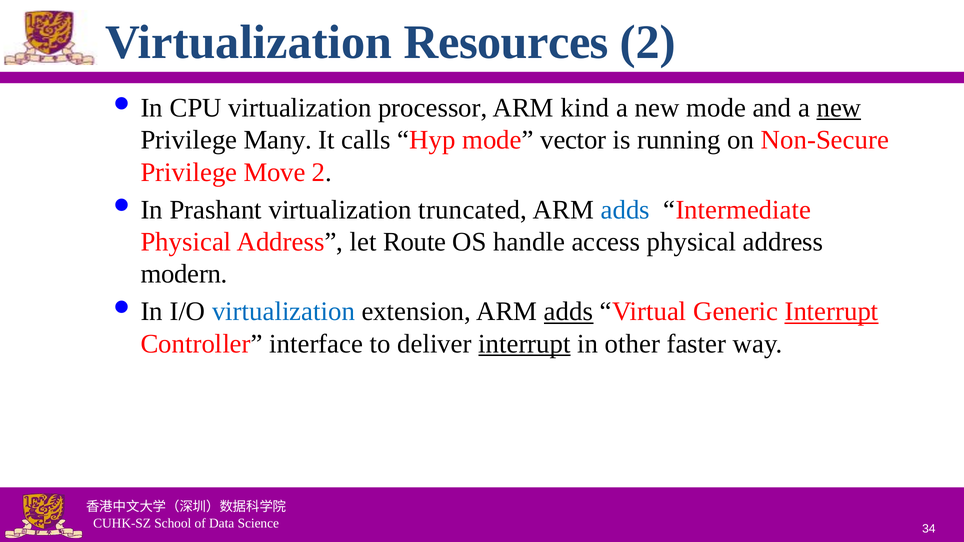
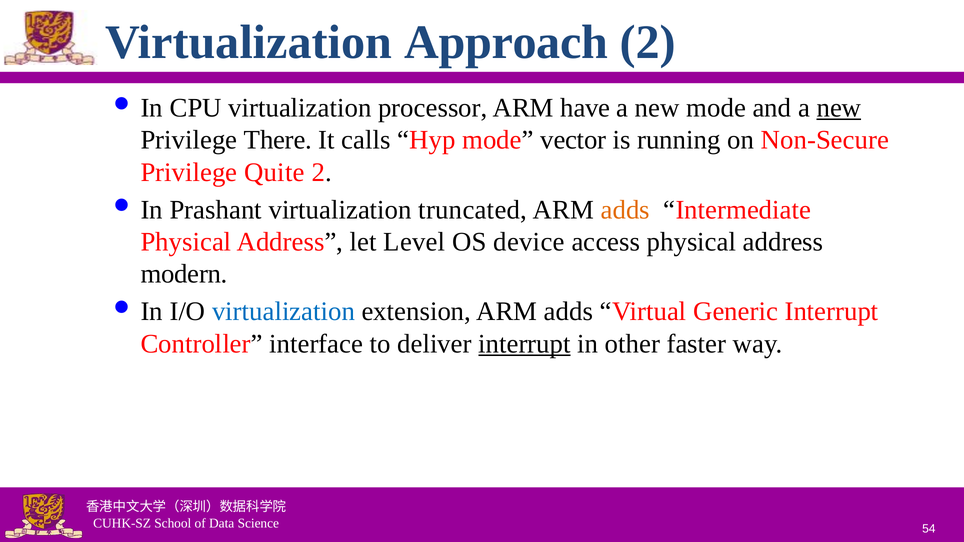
Resources: Resources -> Approach
kind: kind -> have
Many: Many -> There
Move: Move -> Quite
adds at (625, 210) colour: blue -> orange
Route: Route -> Level
handle: handle -> device
adds at (569, 312) underline: present -> none
Interrupt at (832, 312) underline: present -> none
34: 34 -> 54
